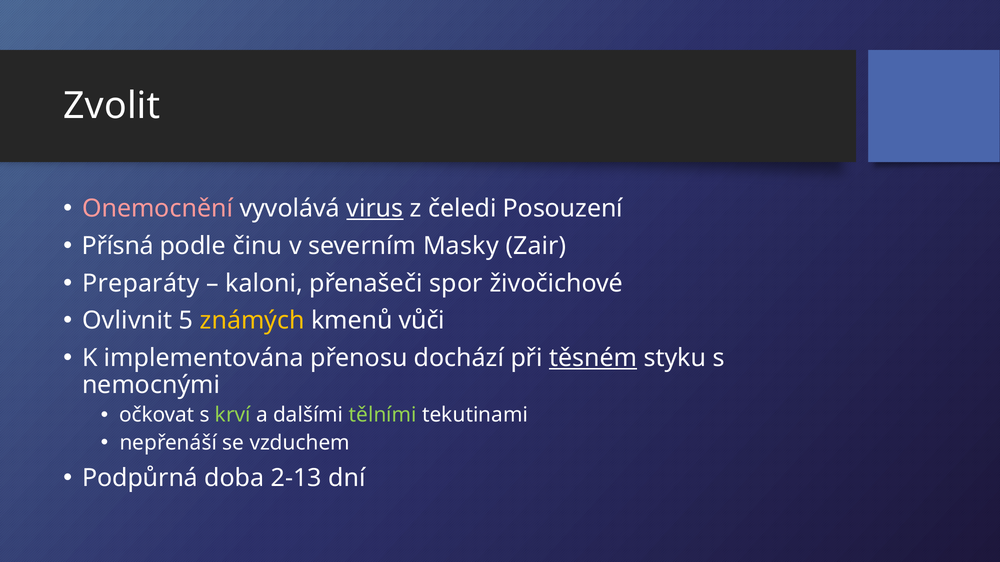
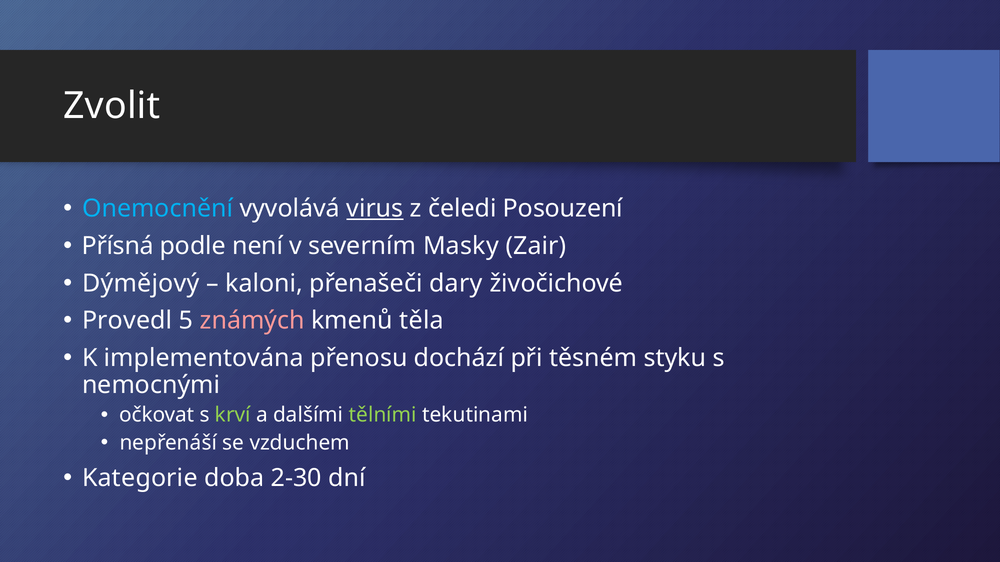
Onemocnění colour: pink -> light blue
činu: činu -> není
Preparáty: Preparáty -> Dýmějový
spor: spor -> dary
Ovlivnit: Ovlivnit -> Provedl
známých colour: yellow -> pink
vůči: vůči -> těla
těsném underline: present -> none
Podpůrná: Podpůrná -> Kategorie
2-13: 2-13 -> 2-30
